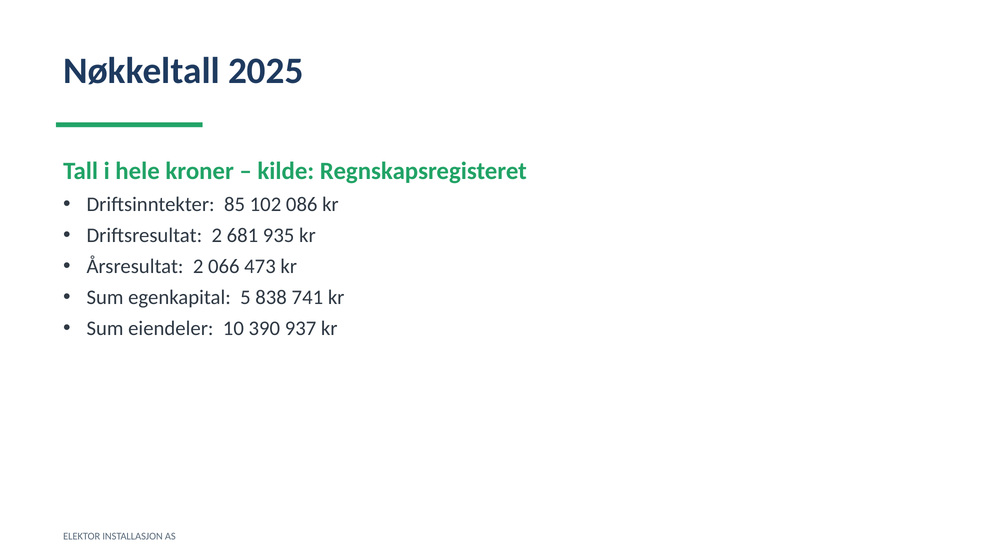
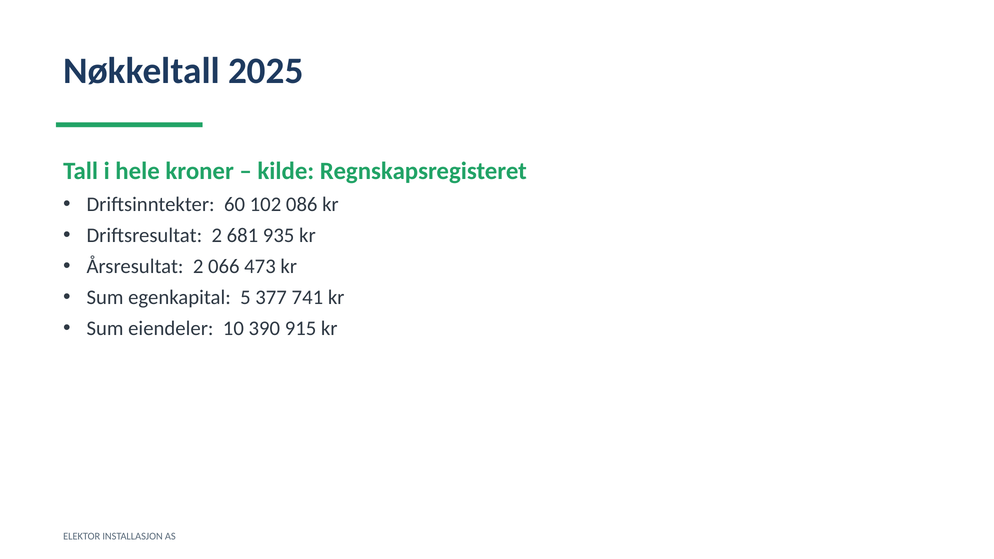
85: 85 -> 60
838: 838 -> 377
937: 937 -> 915
